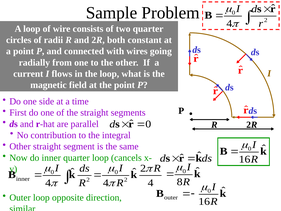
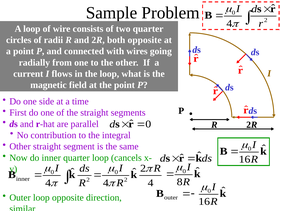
both constant: constant -> opposite
